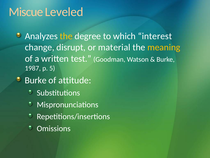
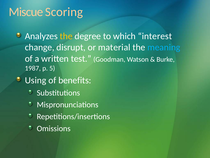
Leveled: Leveled -> Scoring
meaning colour: yellow -> light blue
Burke at (36, 80): Burke -> Using
attitude: attitude -> benefits
